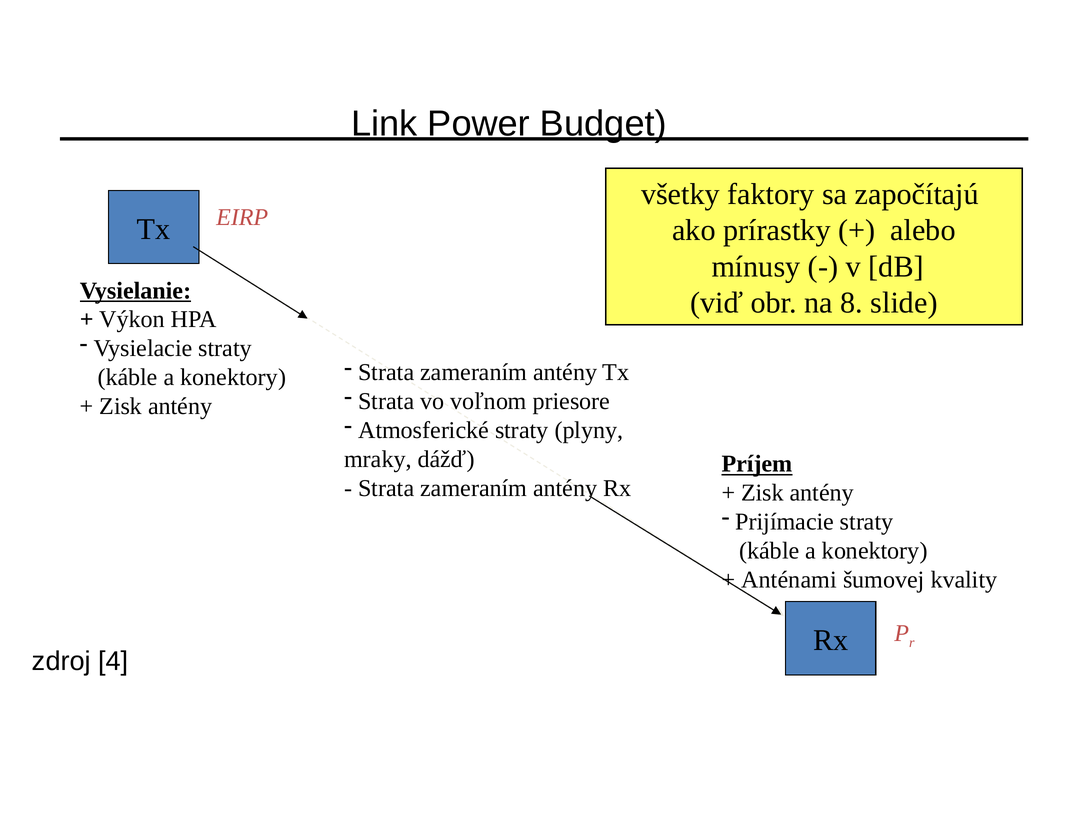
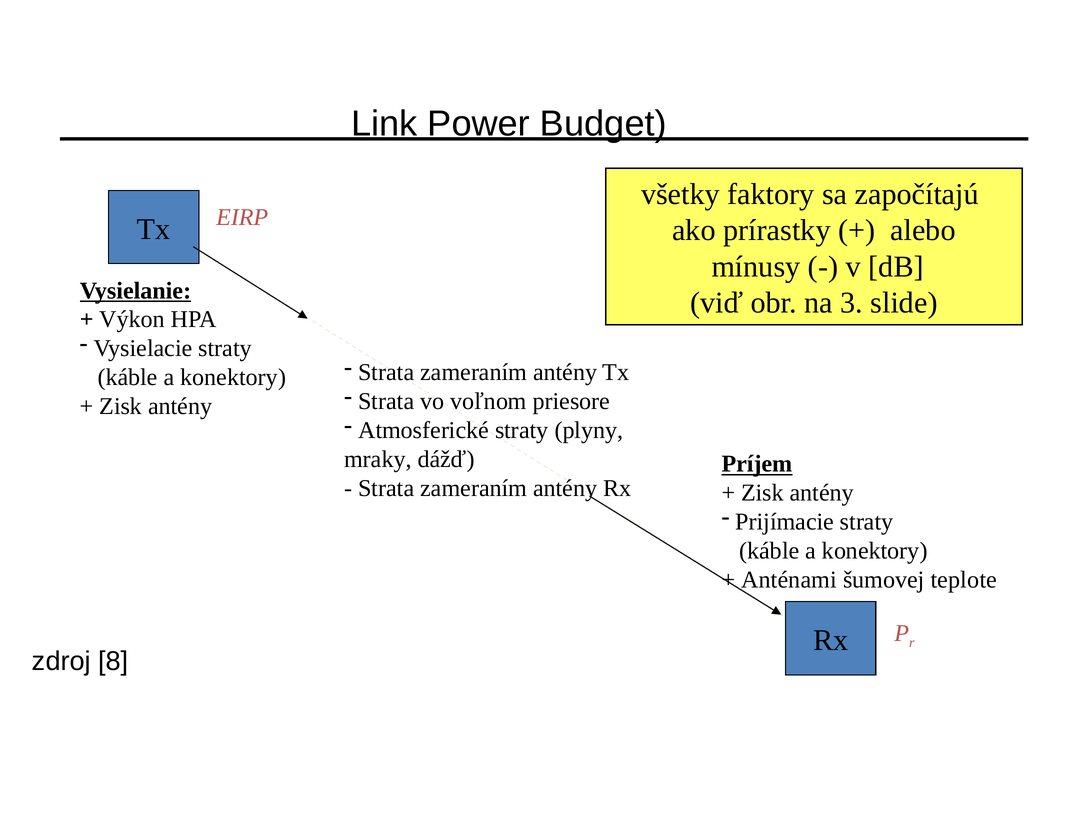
8: 8 -> 3
kvality: kvality -> teplote
4: 4 -> 8
